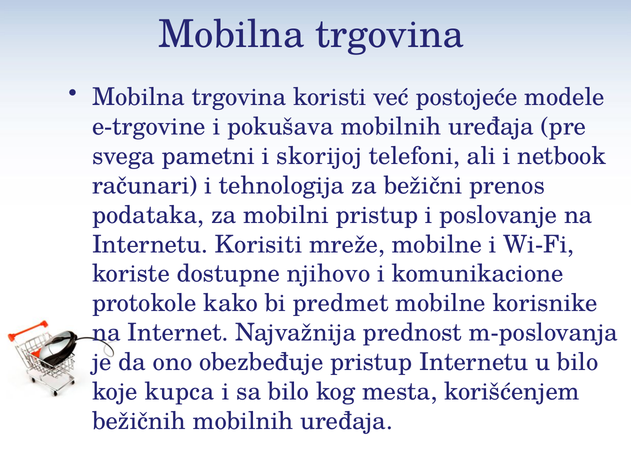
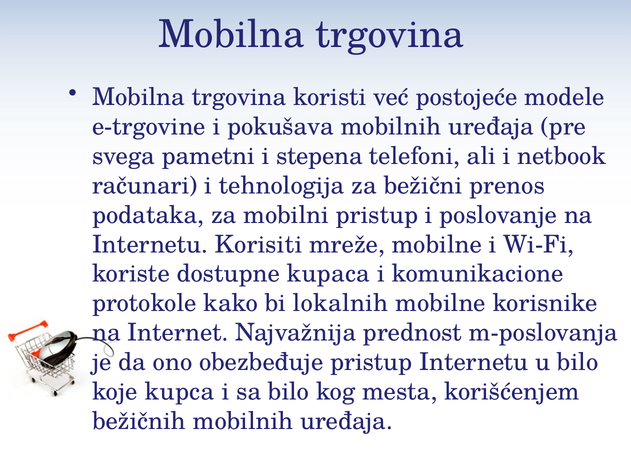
skorijoj: skorijoj -> stepena
njihovo: njihovo -> kupaca
predmet: predmet -> lokalnih
